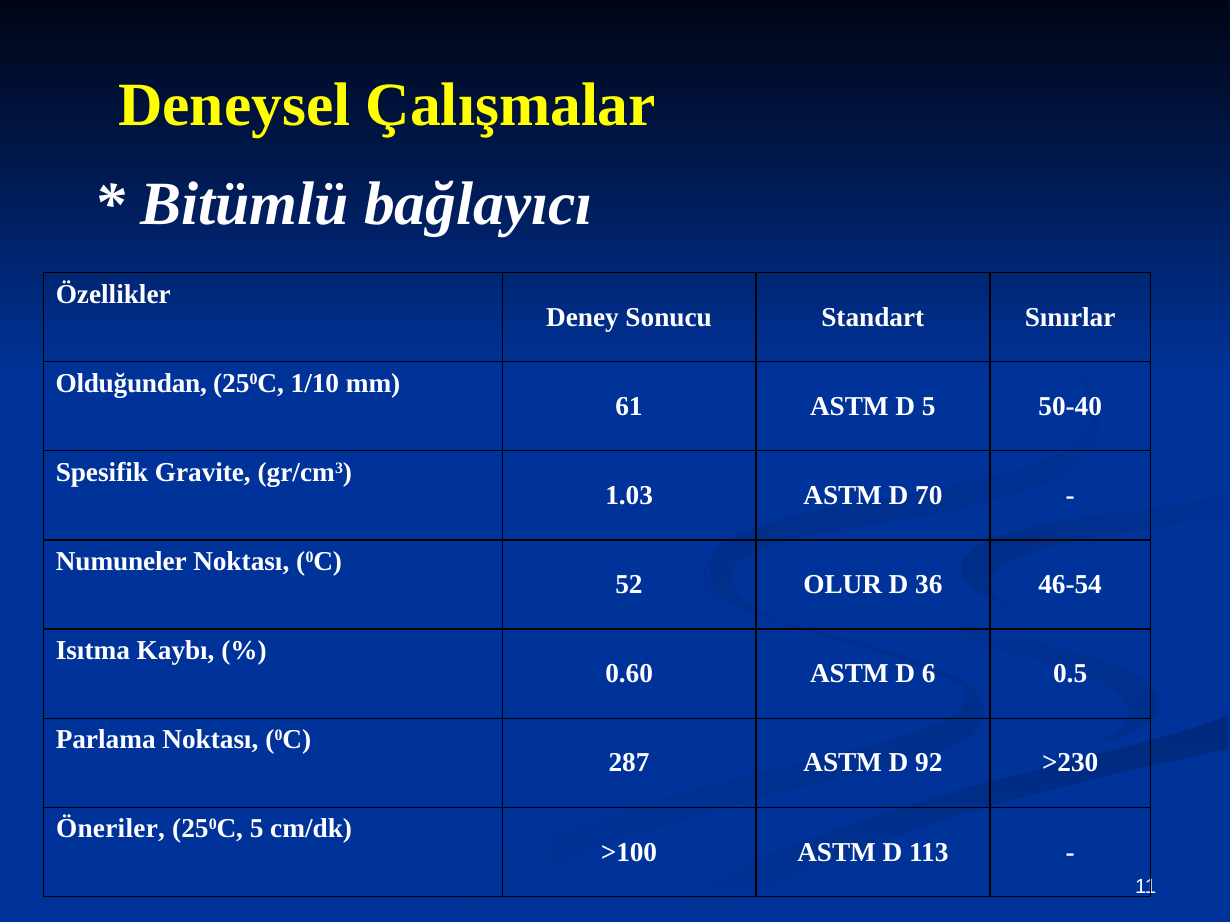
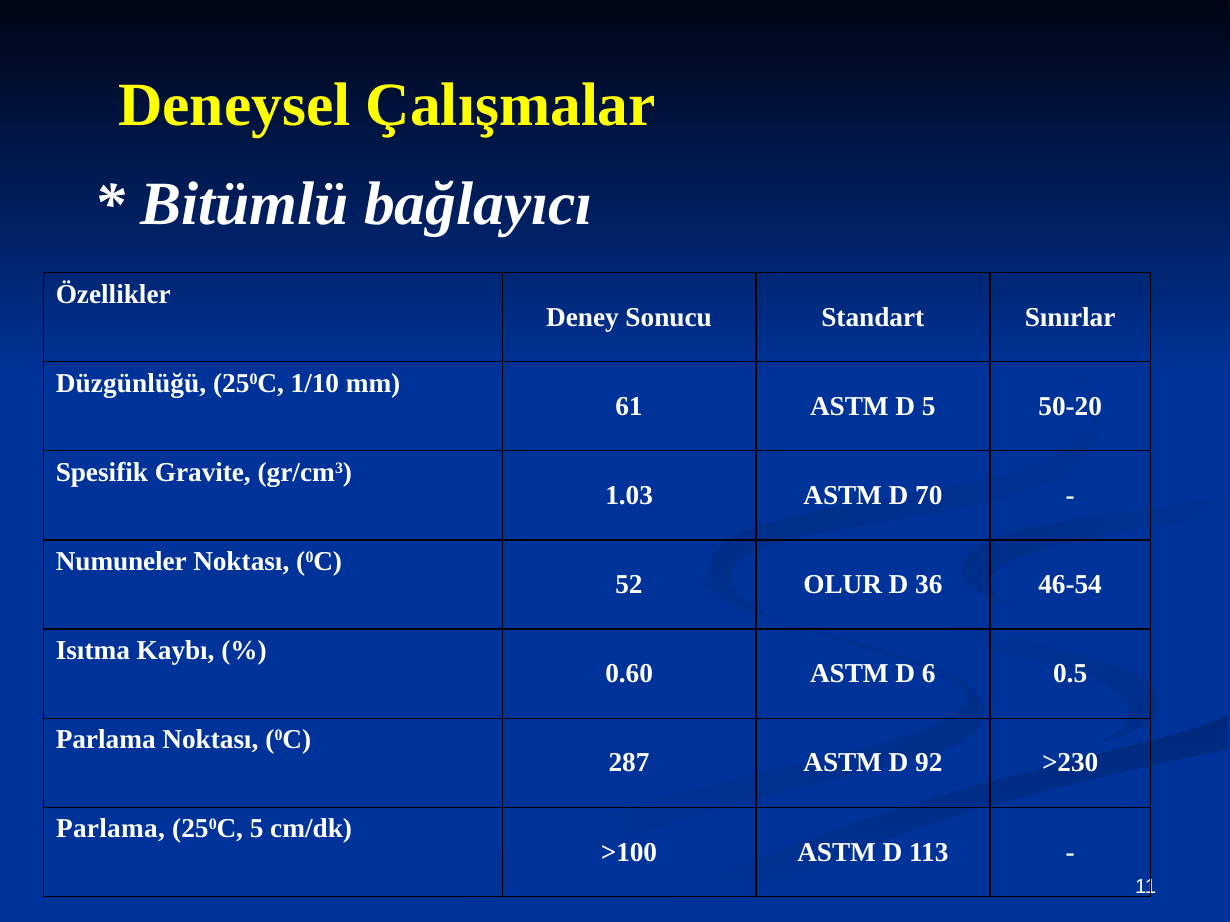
Olduğundan: Olduğundan -> Düzgünlüğü
50-40: 50-40 -> 50-20
Öneriler at (111, 829): Öneriler -> Parlama
